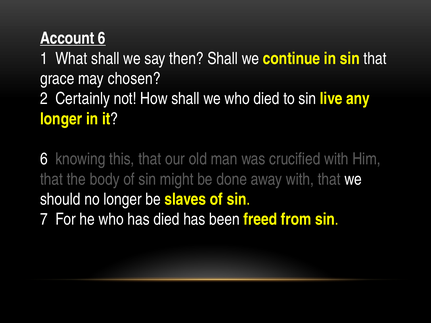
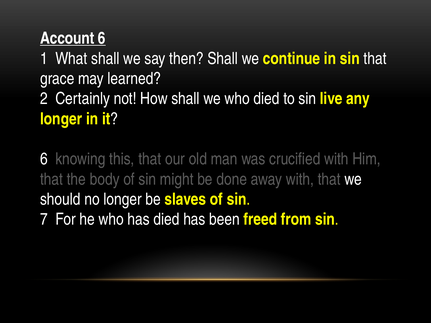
chosen: chosen -> learned
